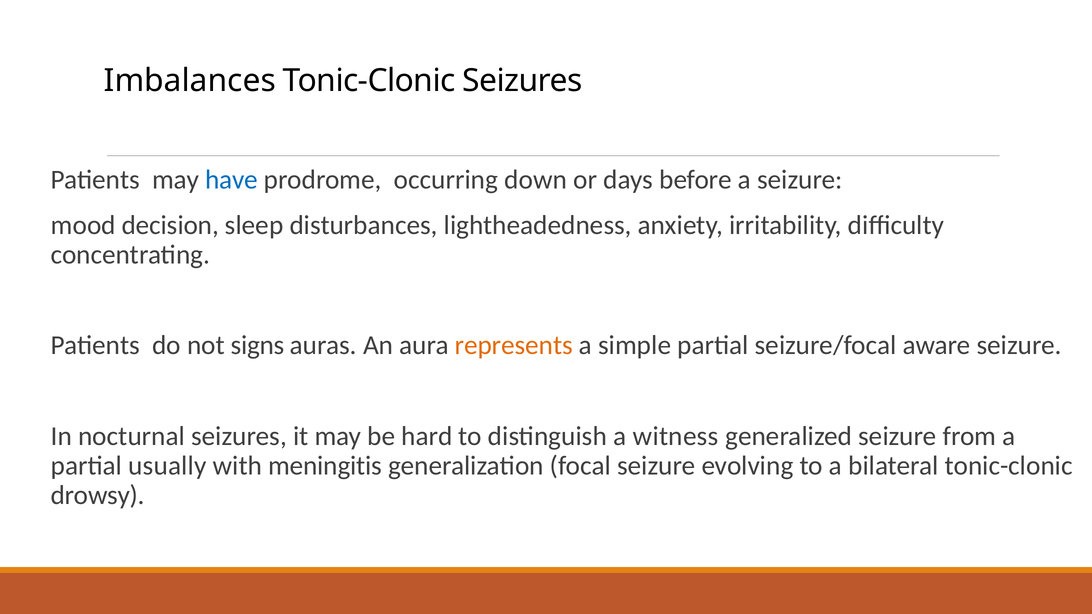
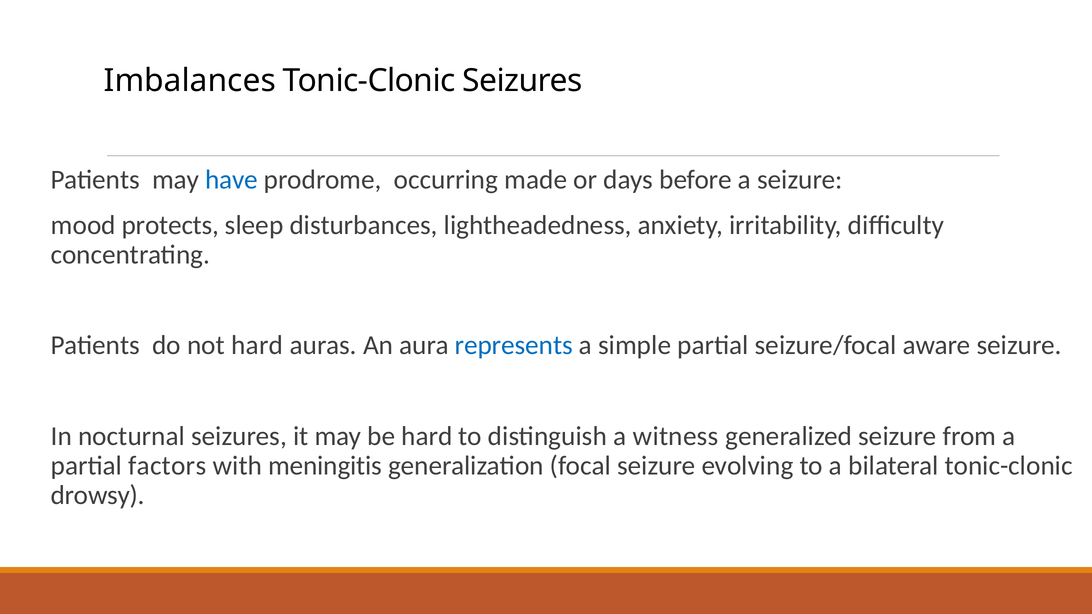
down: down -> made
decision: decision -> protects
not signs: signs -> hard
represents colour: orange -> blue
usually: usually -> factors
